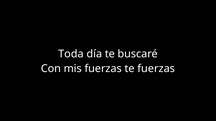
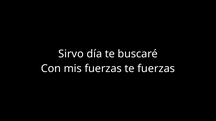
Toda: Toda -> Sirvo
